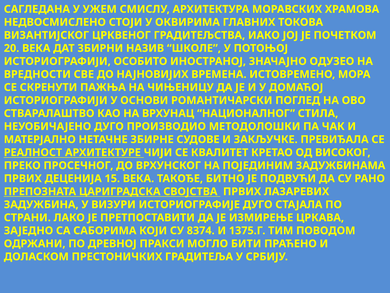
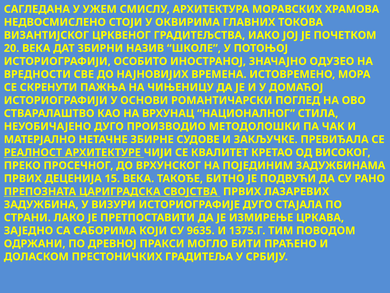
8374: 8374 -> 9635
